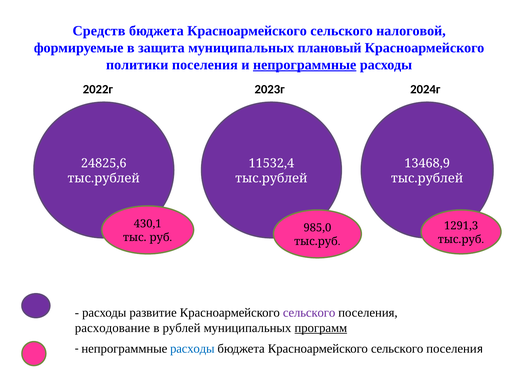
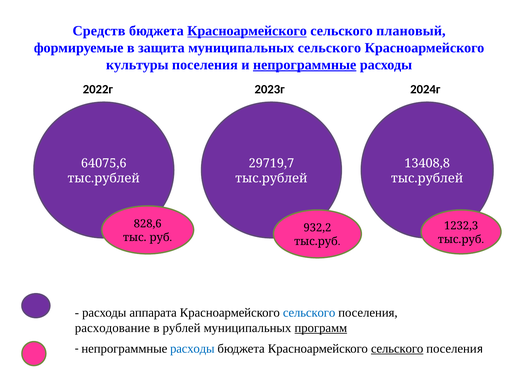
Красноармейского at (247, 31) underline: none -> present
налоговой: налоговой -> плановый
муниципальных плановый: плановый -> сельского
политики: политики -> культуры
24825,6: 24825,6 -> 64075,6
11532,4: 11532,4 -> 29719,7
13468,9: 13468,9 -> 13408,8
430,1: 430,1 -> 828,6
1291,3: 1291,3 -> 1232,3
985,0: 985,0 -> 932,2
развитие: развитие -> аппарата
сельского at (309, 313) colour: purple -> blue
сельского at (397, 349) underline: none -> present
